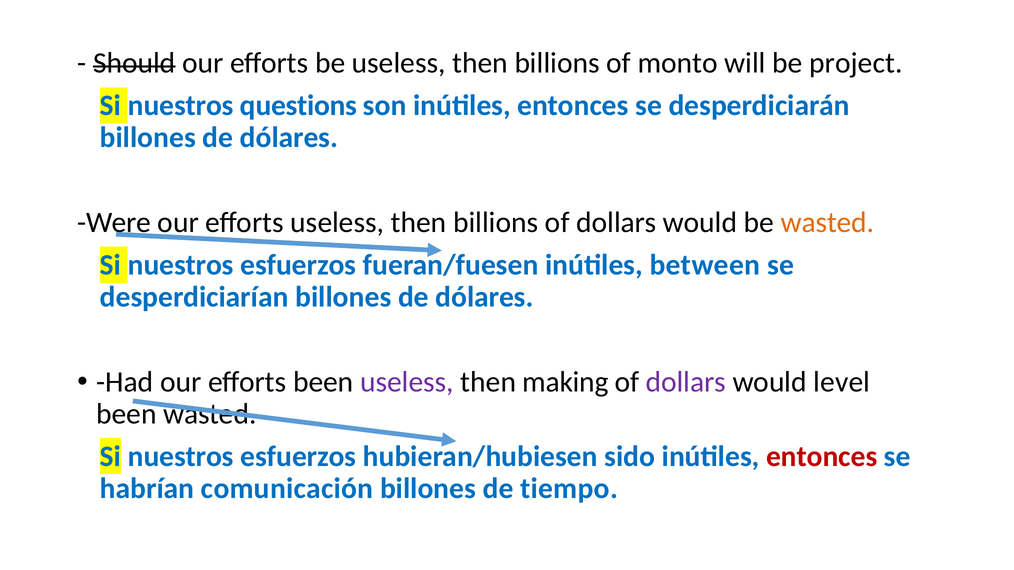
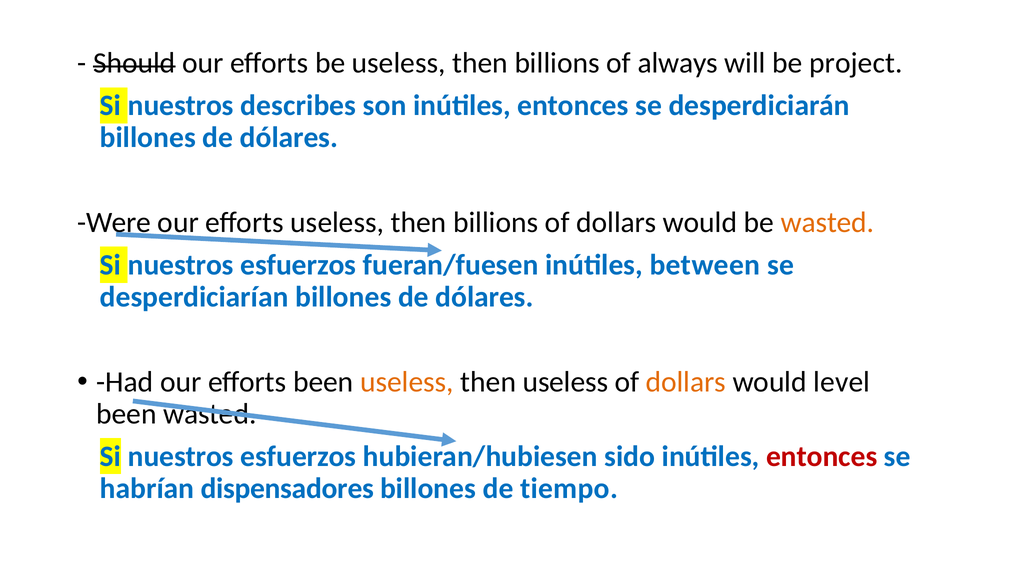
monto: monto -> always
questions: questions -> describes
useless at (407, 382) colour: purple -> orange
then making: making -> useless
dollars at (686, 382) colour: purple -> orange
comunicación: comunicación -> dispensadores
